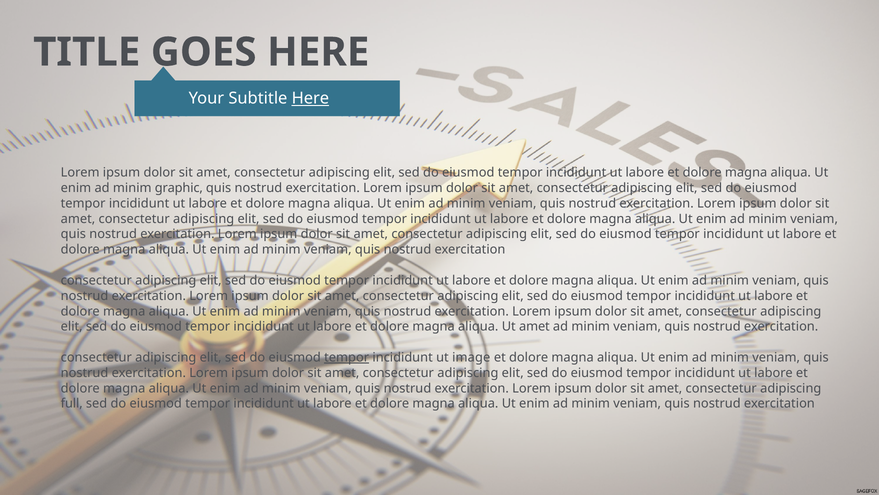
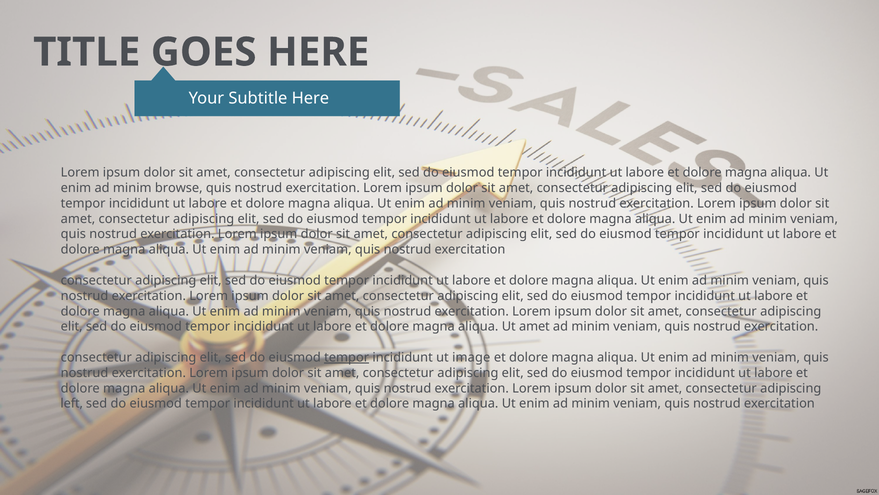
Here at (310, 98) underline: present -> none
graphic: graphic -> browse
full: full -> left
